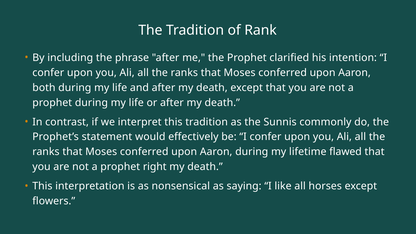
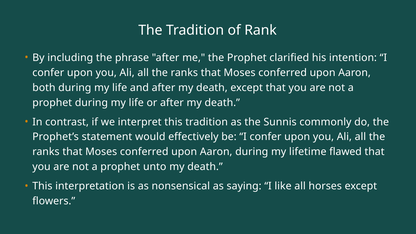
right: right -> unto
